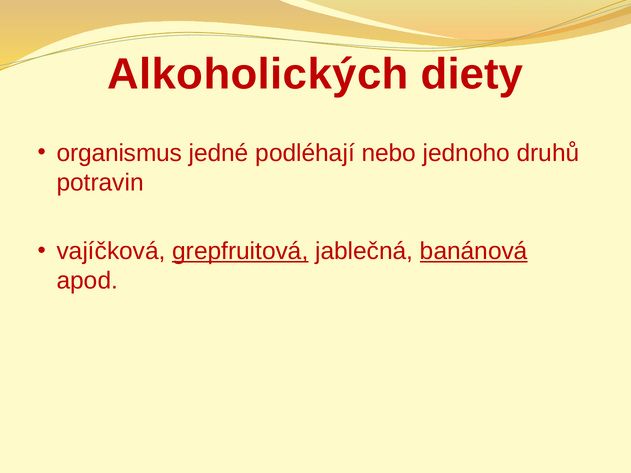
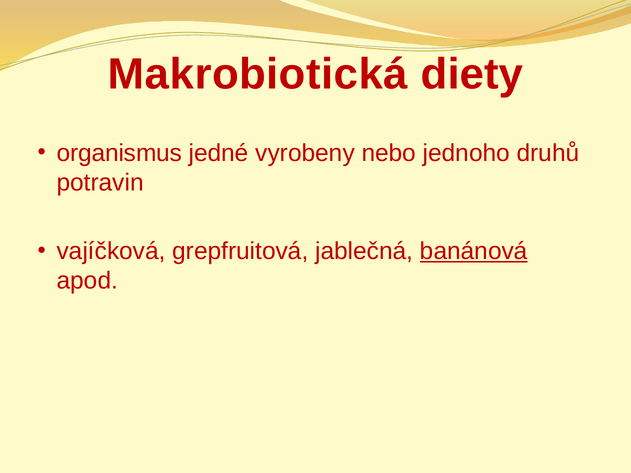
Alkoholických: Alkoholických -> Makrobiotická
podléhají: podléhají -> vyrobeny
grepfruitová underline: present -> none
